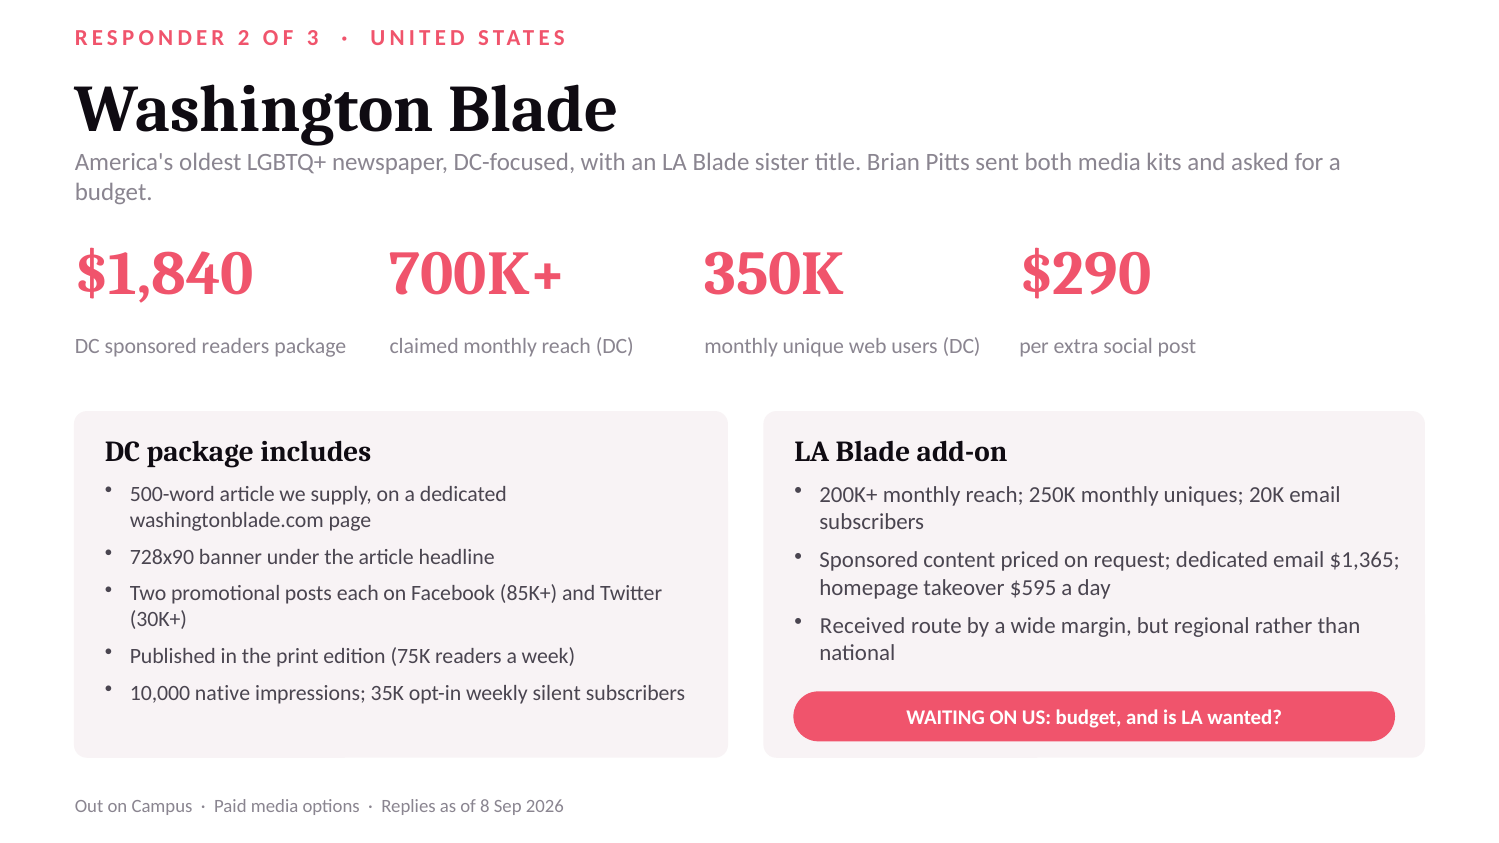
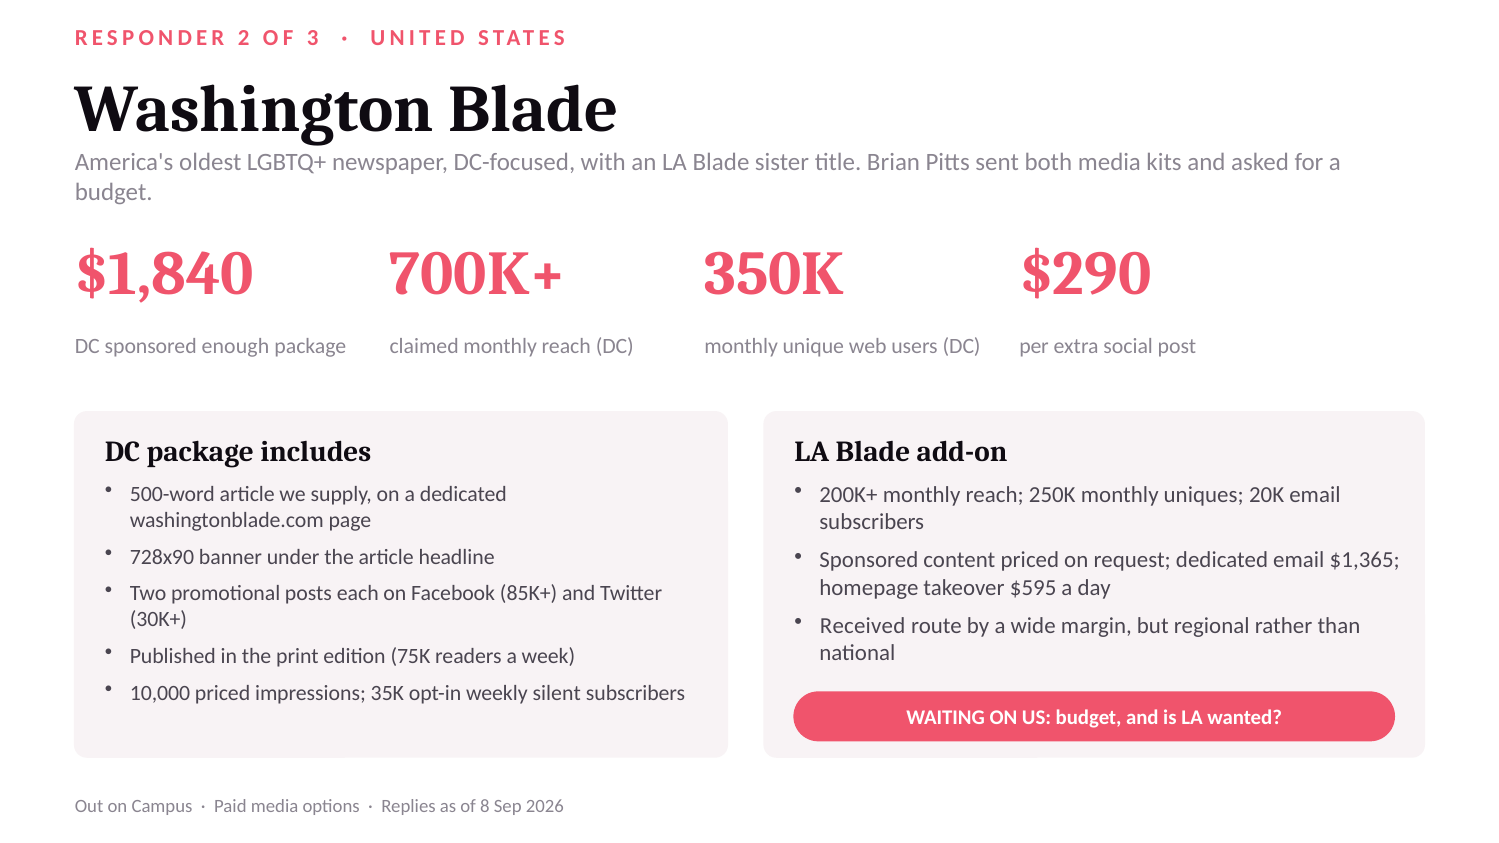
sponsored readers: readers -> enough
10,000 native: native -> priced
